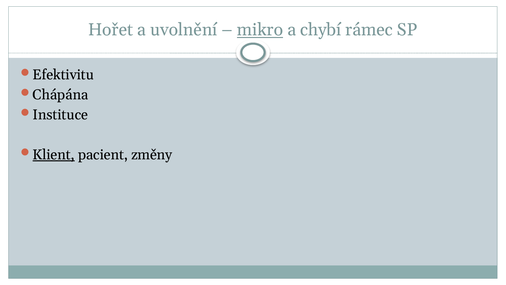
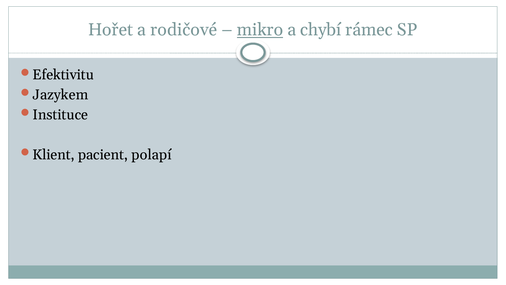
uvolnění: uvolnění -> rodičové
Chápána: Chápána -> Jazykem
Klient underline: present -> none
změny: změny -> polapí
